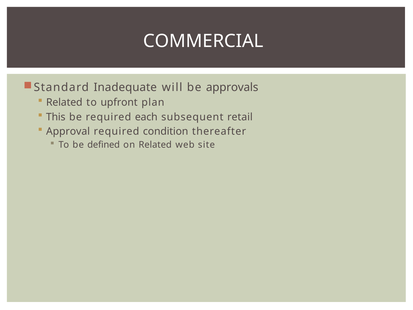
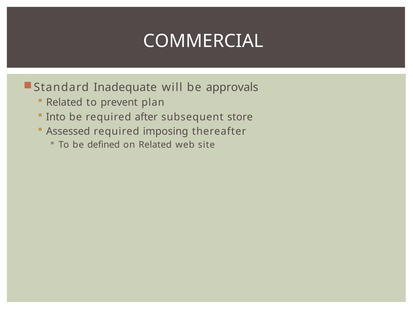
upfront: upfront -> prevent
This: This -> Into
each: each -> after
retail: retail -> store
Approval: Approval -> Assessed
condition: condition -> imposing
